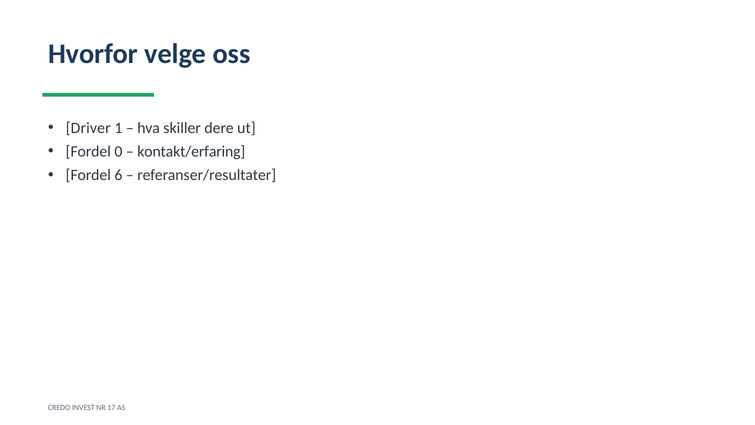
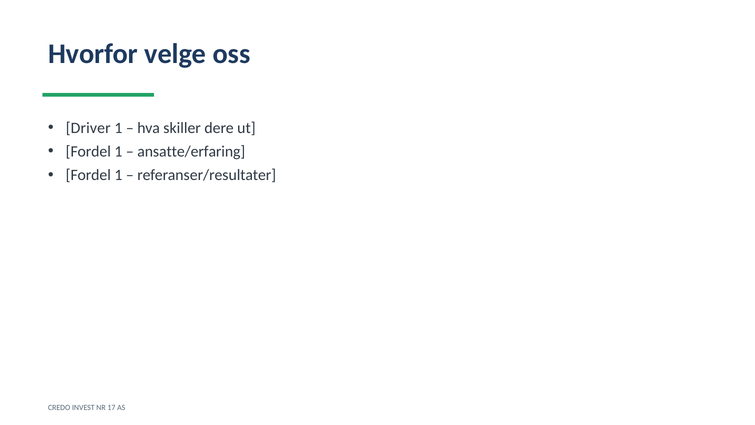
0 at (118, 151): 0 -> 1
kontakt/erfaring: kontakt/erfaring -> ansatte/erfaring
6 at (118, 175): 6 -> 1
